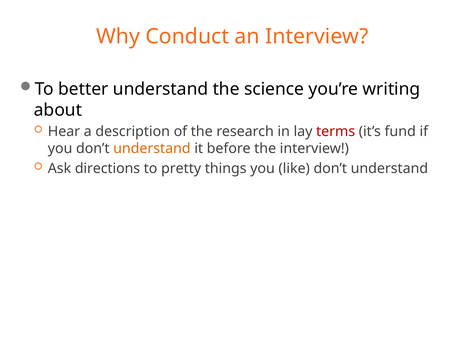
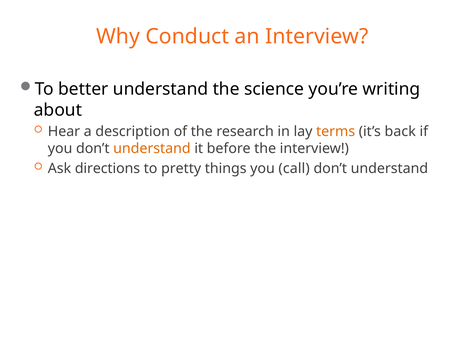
terms colour: red -> orange
fund: fund -> back
like: like -> call
